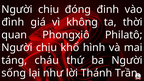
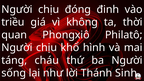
đình: đình -> triều
Trần: Trần -> Sinh
